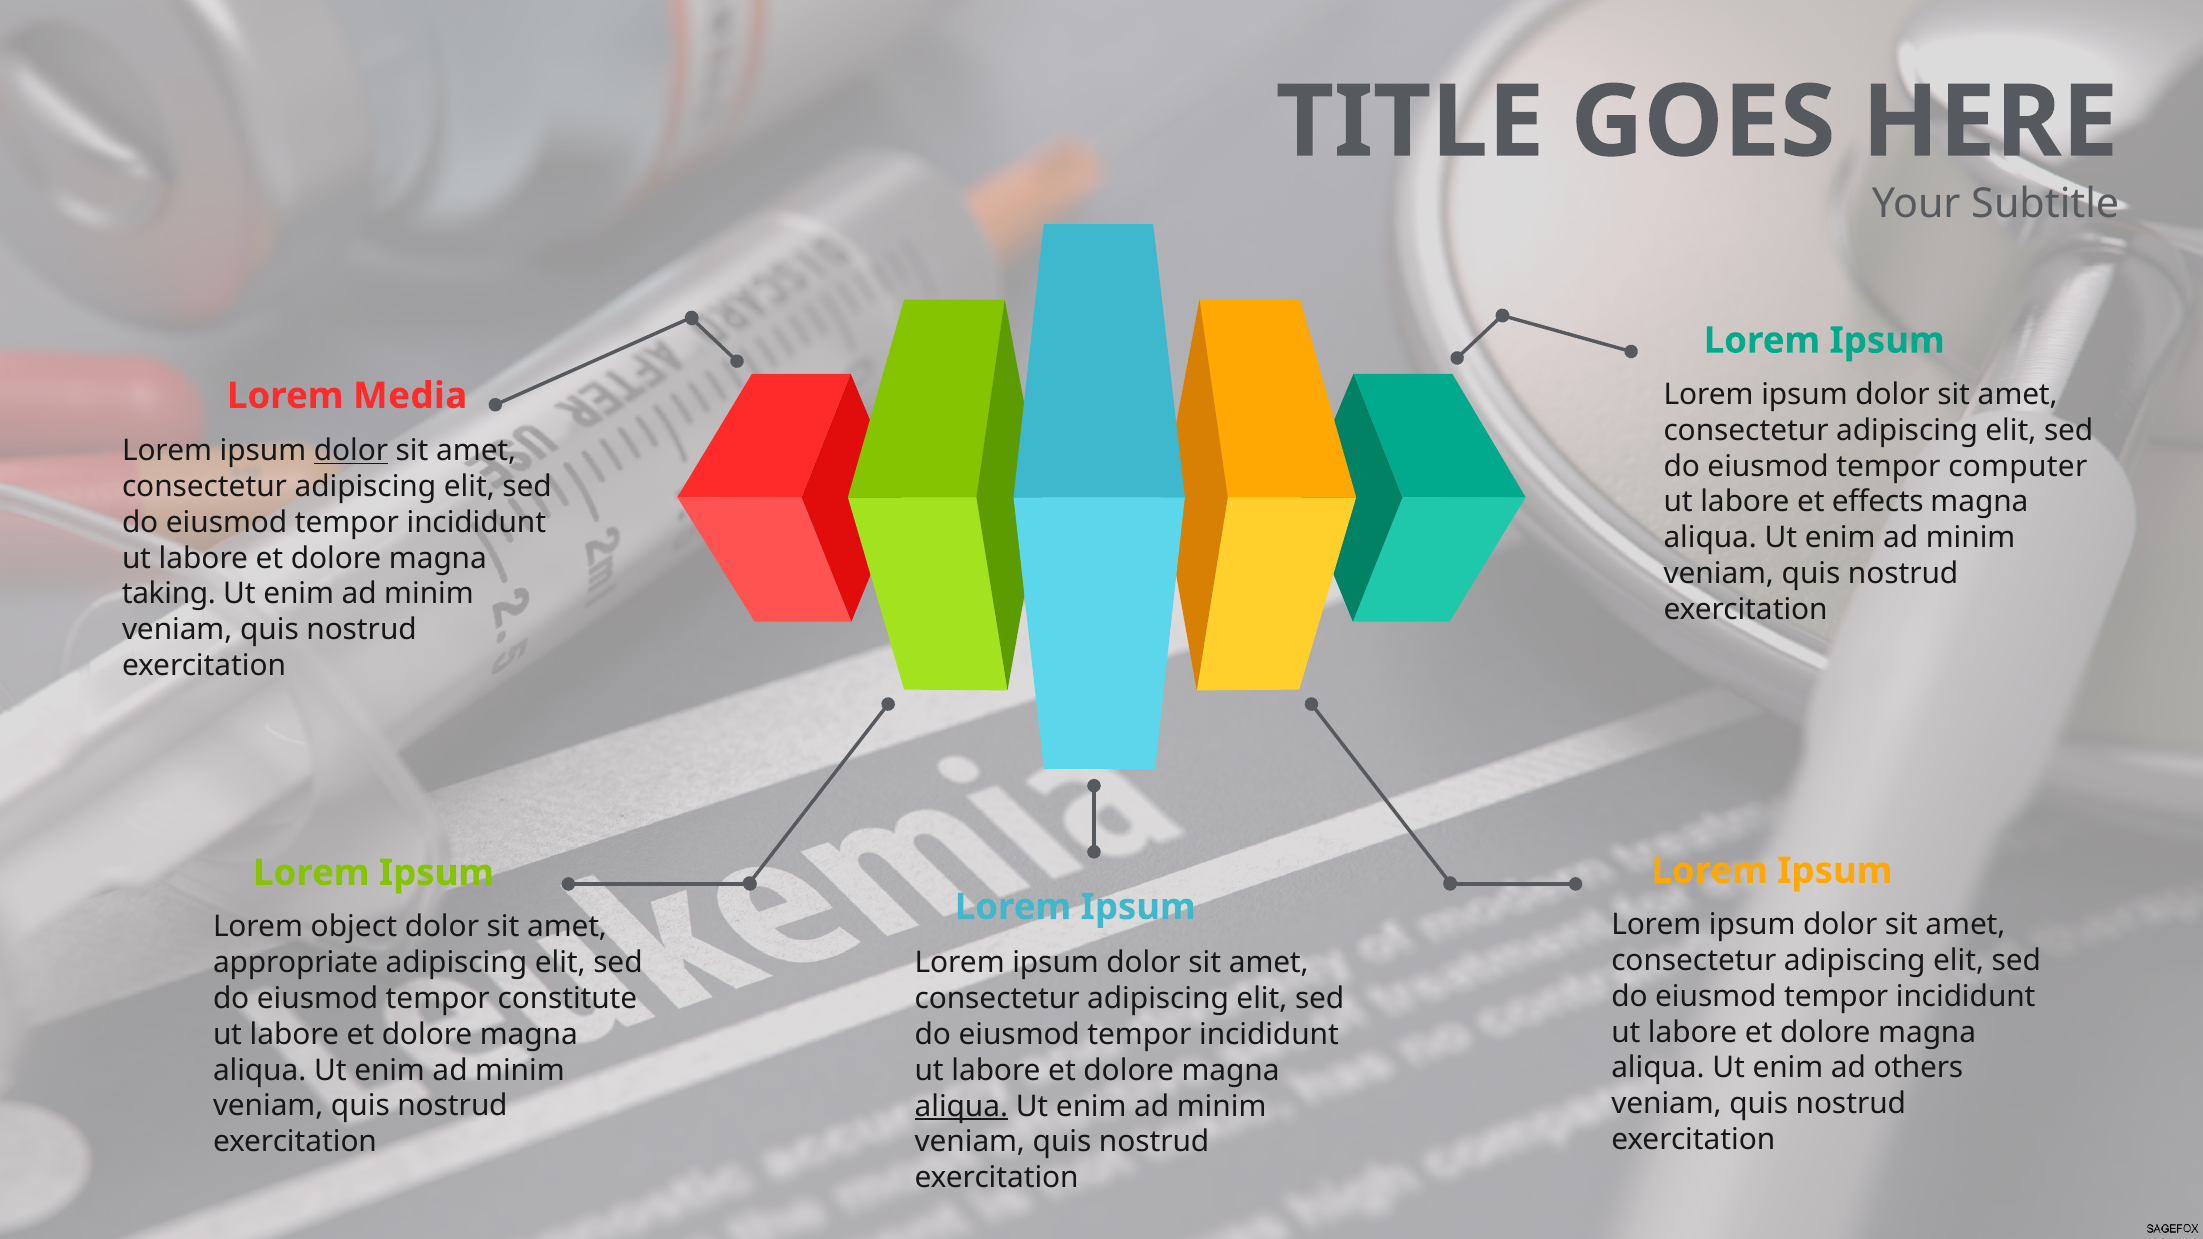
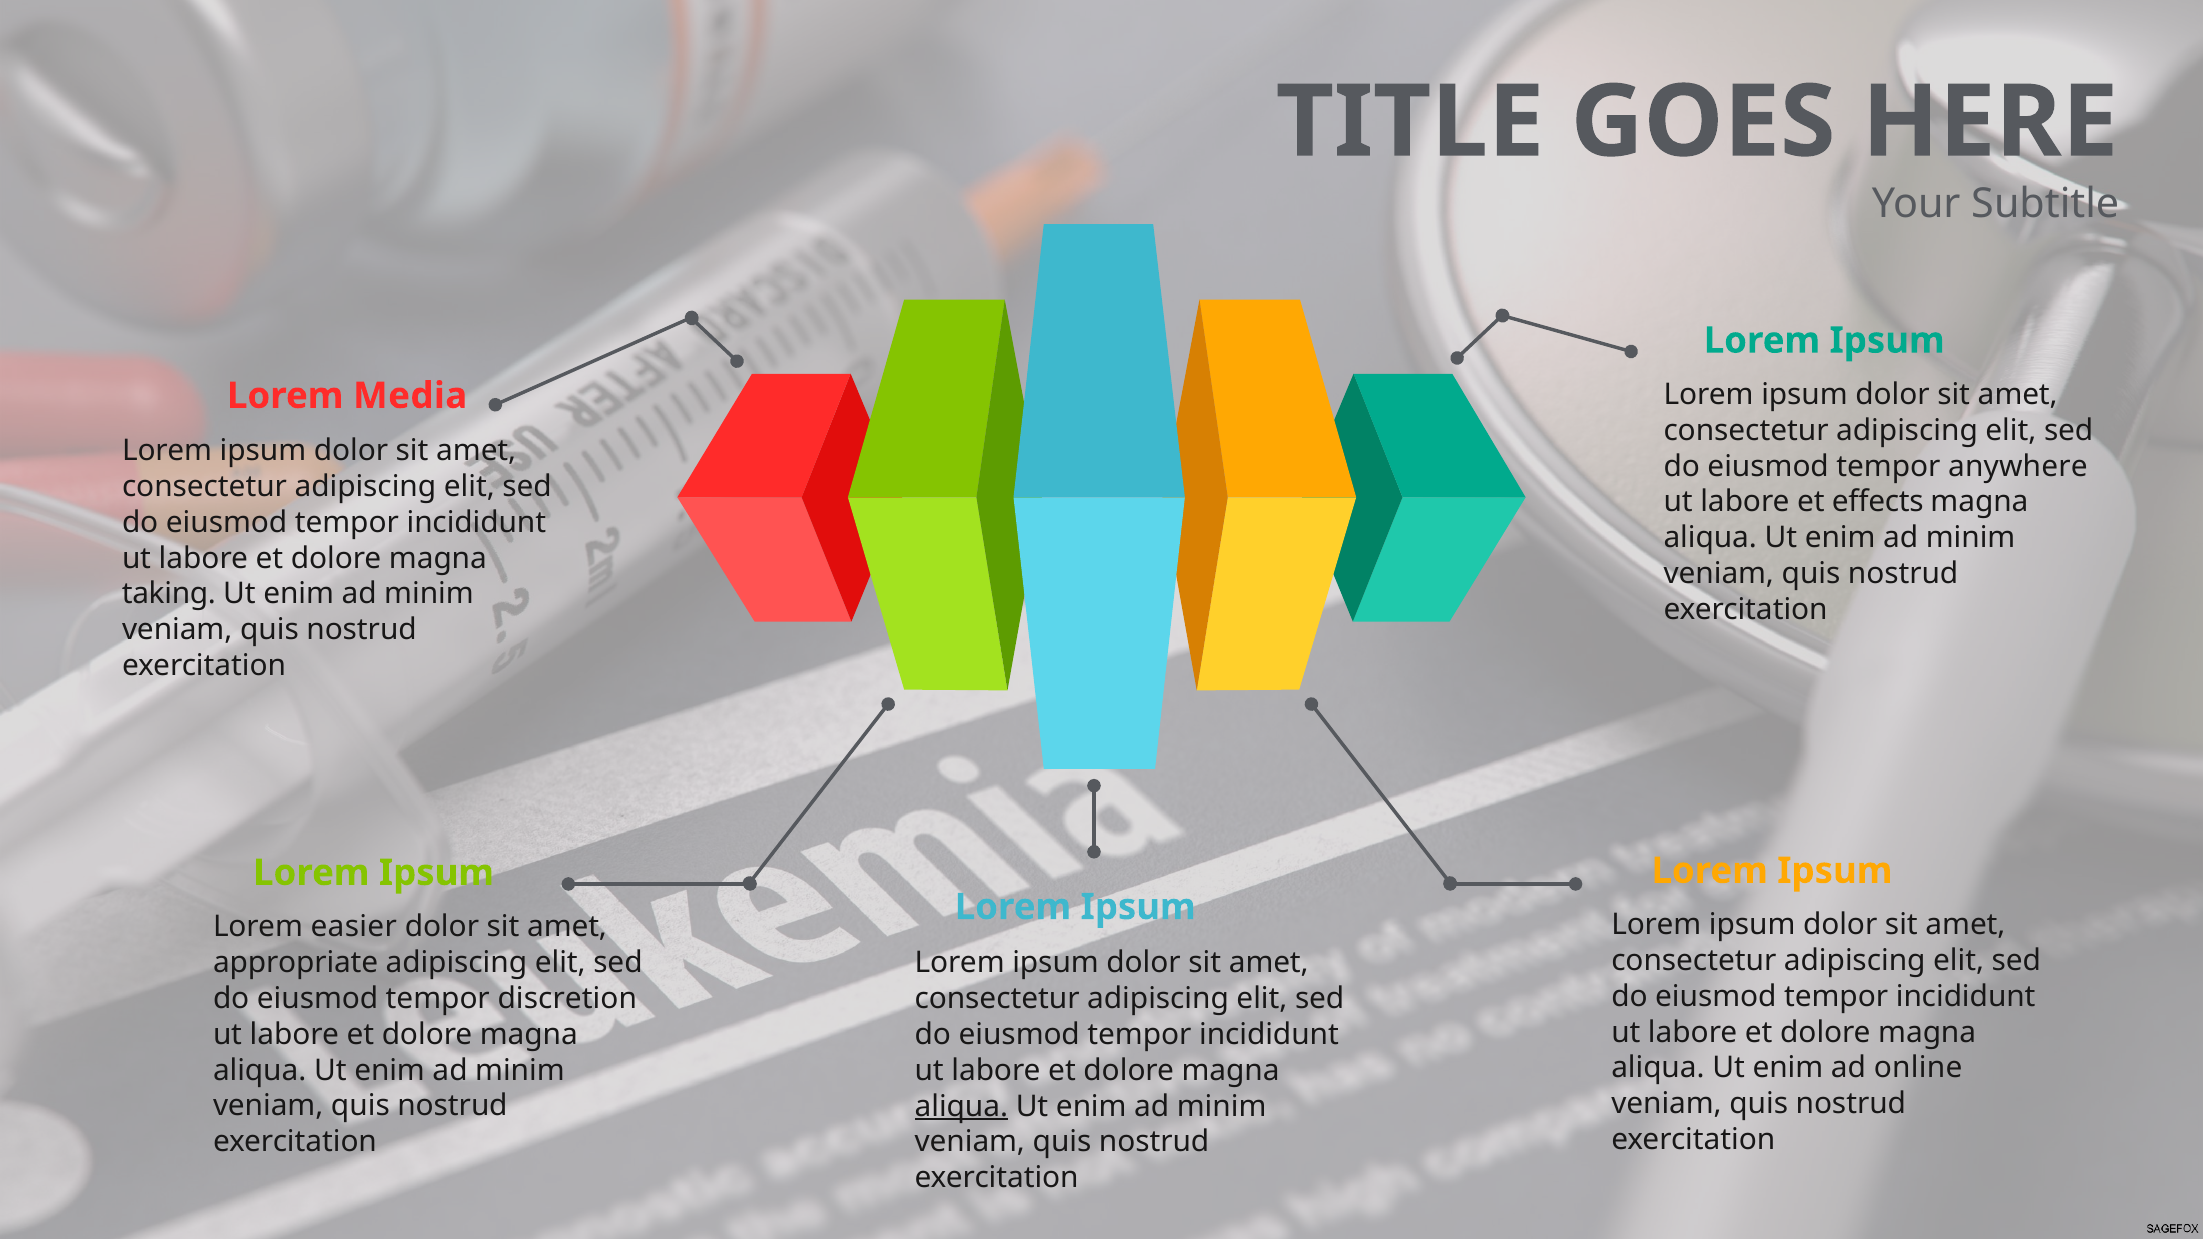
dolor at (351, 451) underline: present -> none
computer: computer -> anywhere
object: object -> easier
constitute: constitute -> discretion
others: others -> online
